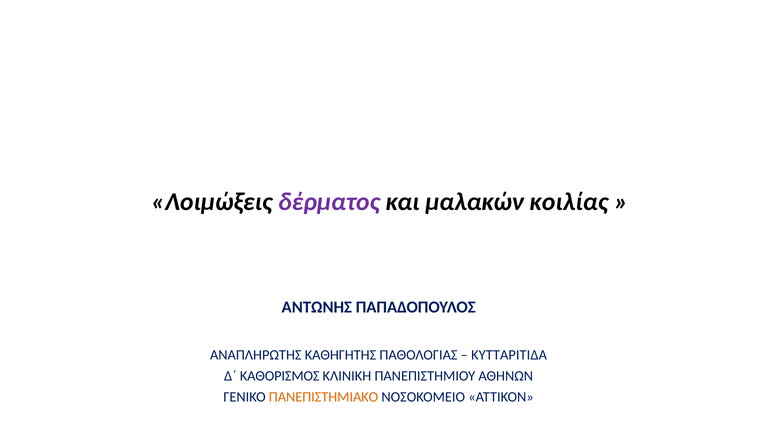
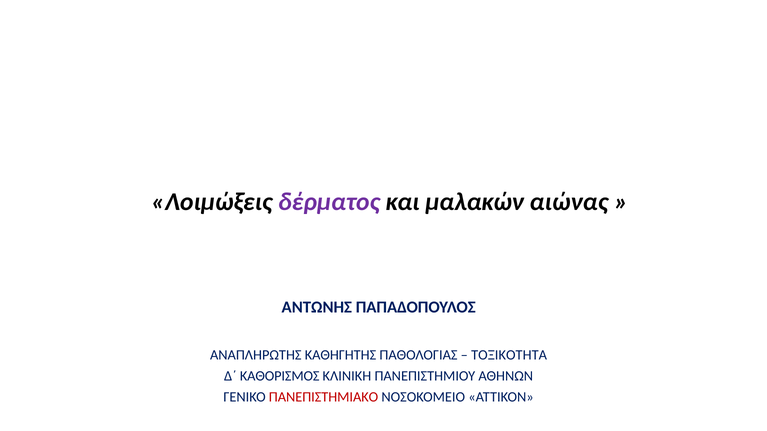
κοιλίας: κοιλίας -> αιώνας
ΚΥΤΤΑΡΙΤΙΔΑ: ΚΥΤΤΑΡΙΤΙΔΑ -> ΤΟΞΙΚΟΤΗΤΑ
ΠΑΝΕΠΙΣΤΗΜΙΑΚΟ colour: orange -> red
